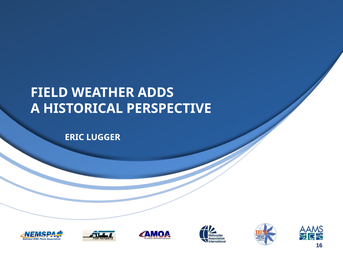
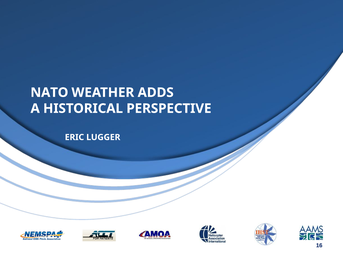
FIELD: FIELD -> NATO
